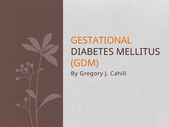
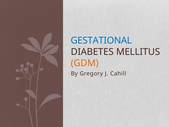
GESTATIONAL colour: orange -> blue
